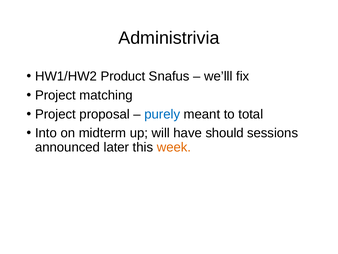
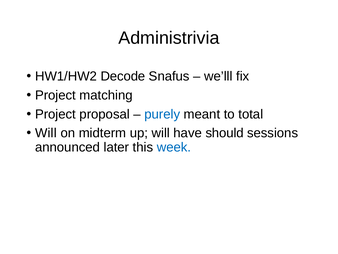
Product: Product -> Decode
Into at (46, 133): Into -> Will
week colour: orange -> blue
